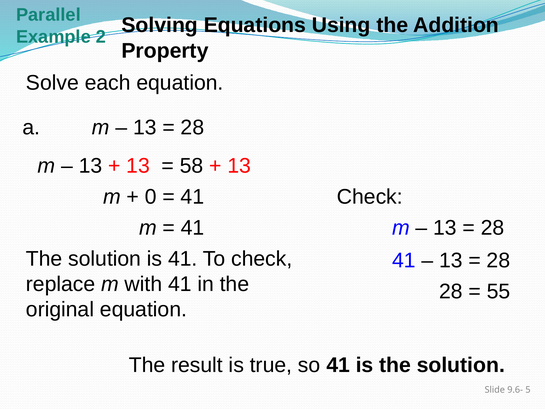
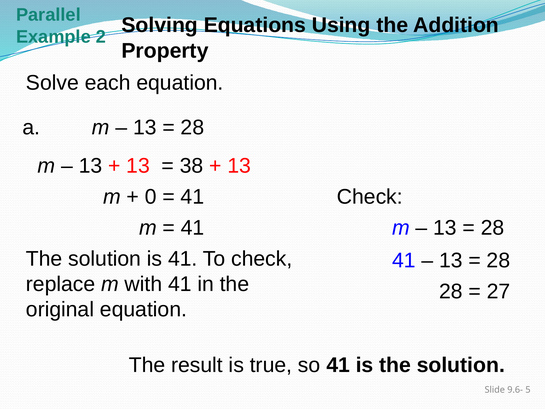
58: 58 -> 38
55: 55 -> 27
